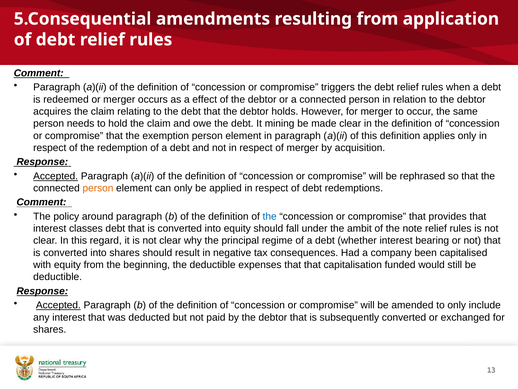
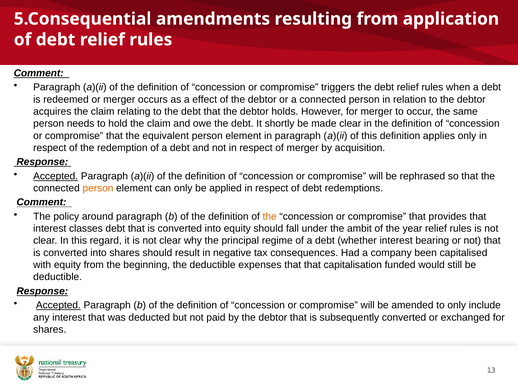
mining: mining -> shortly
exemption: exemption -> equivalent
the at (270, 216) colour: blue -> orange
note: note -> year
